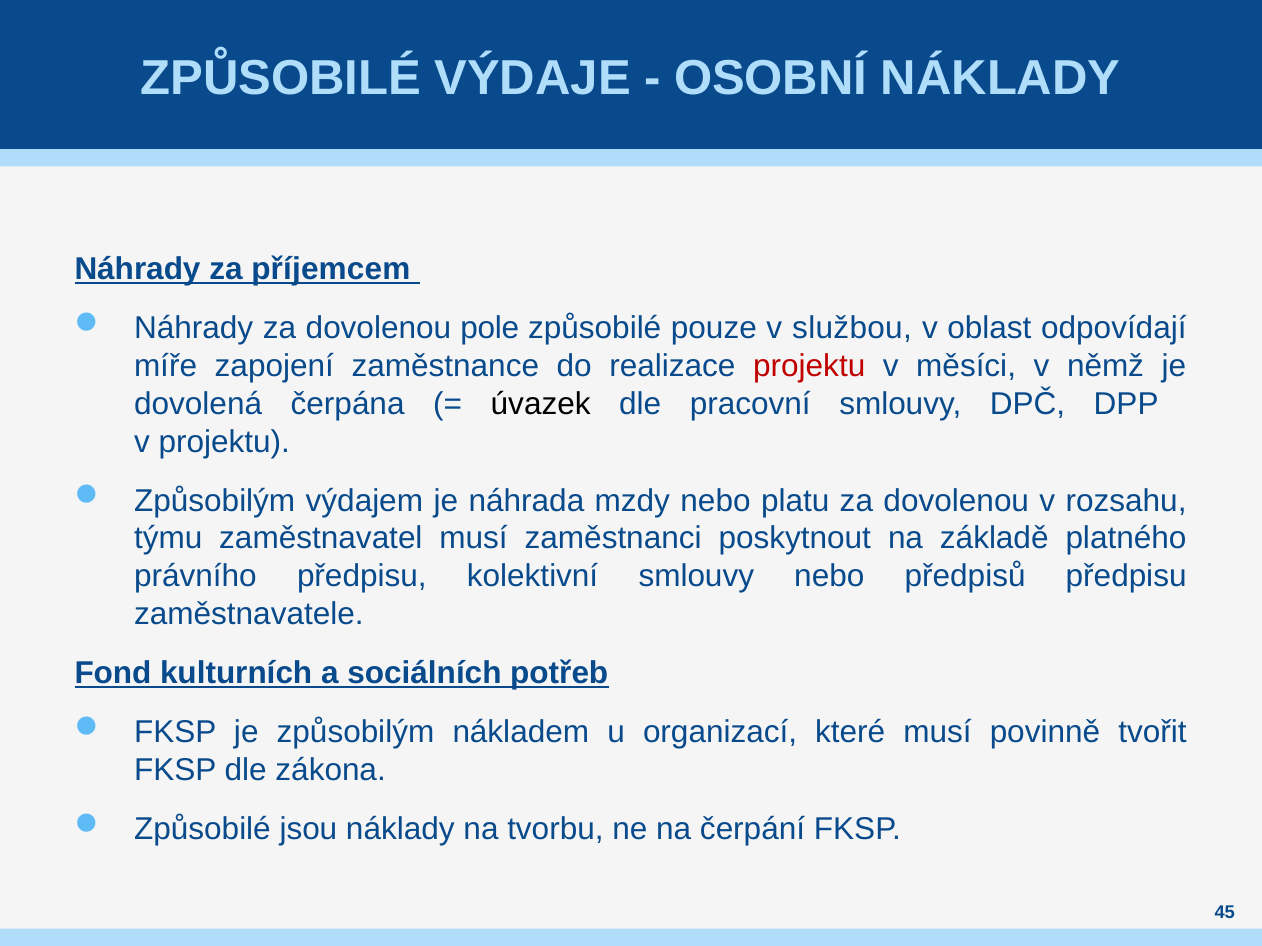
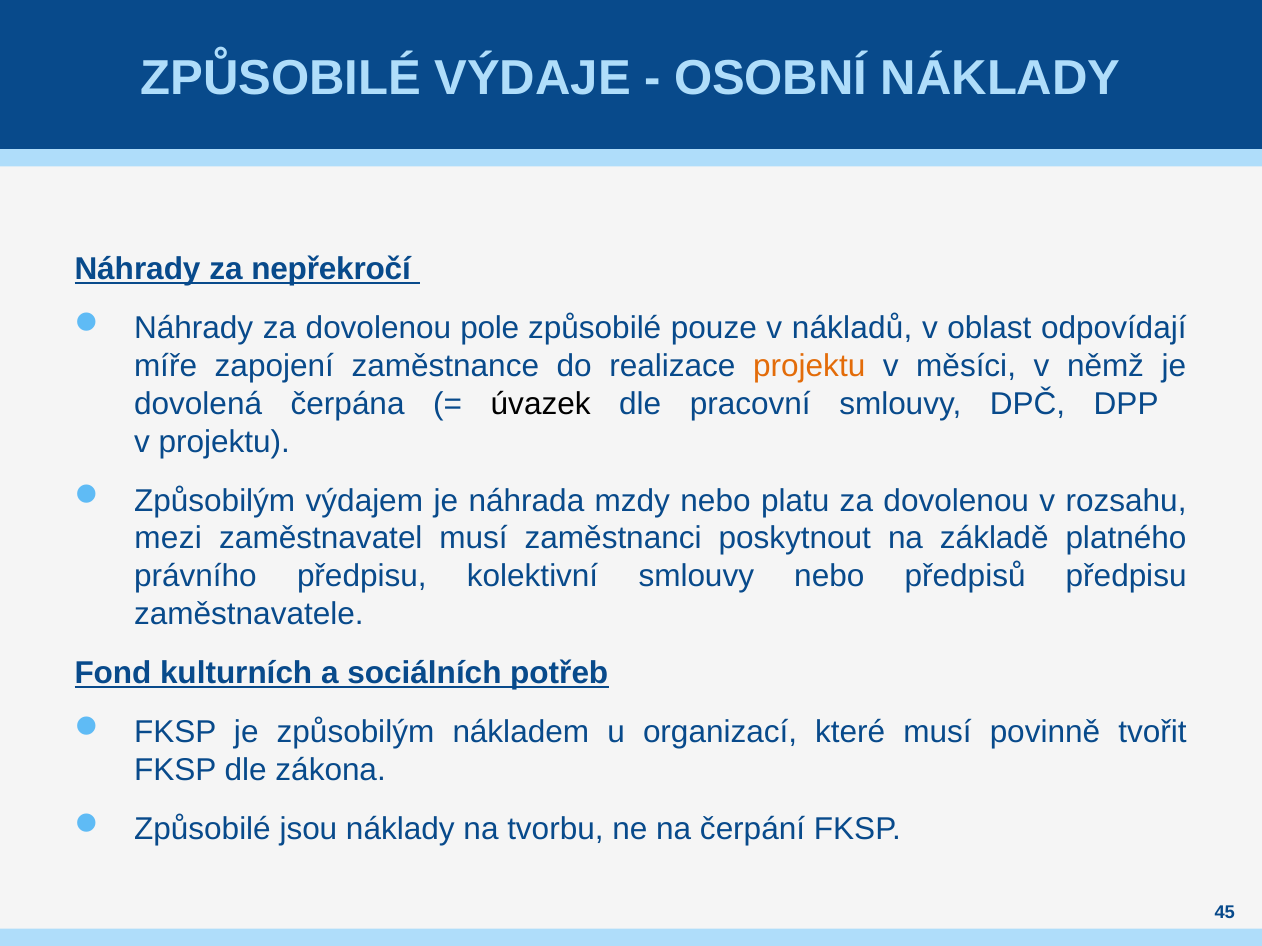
příjemcem: příjemcem -> nepřekročí
službou: službou -> nákladů
projektu at (809, 366) colour: red -> orange
týmu: týmu -> mezi
